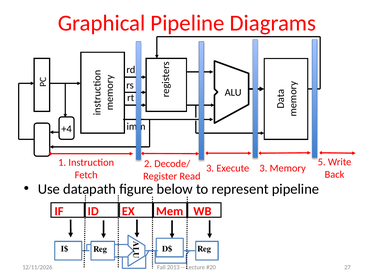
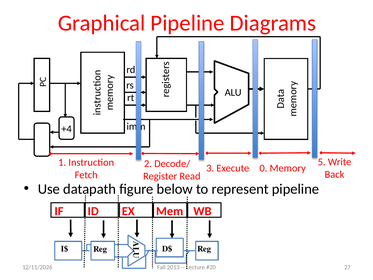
Execute 3: 3 -> 0
